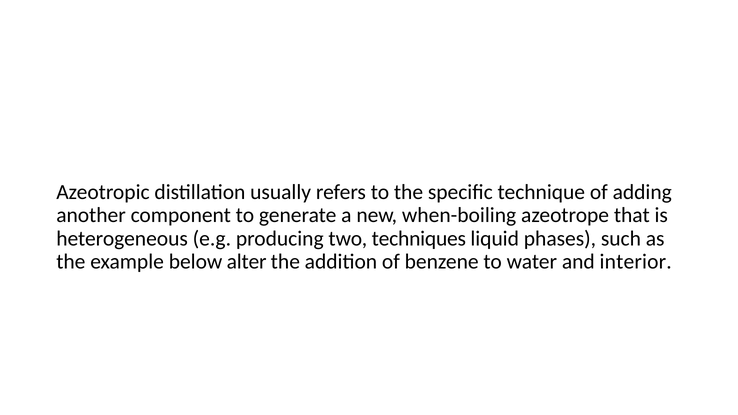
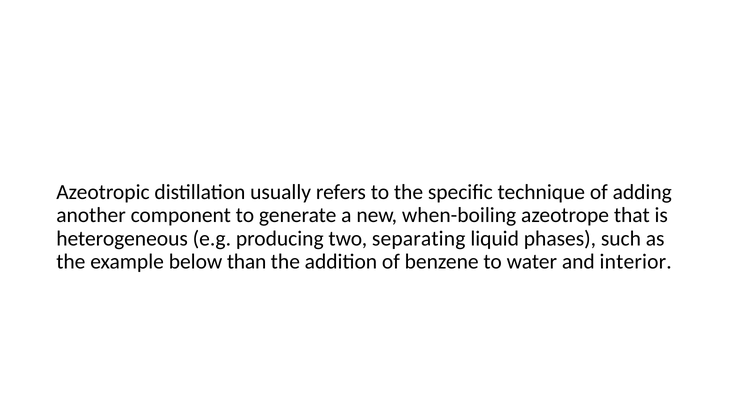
techniques: techniques -> separating
alter: alter -> than
